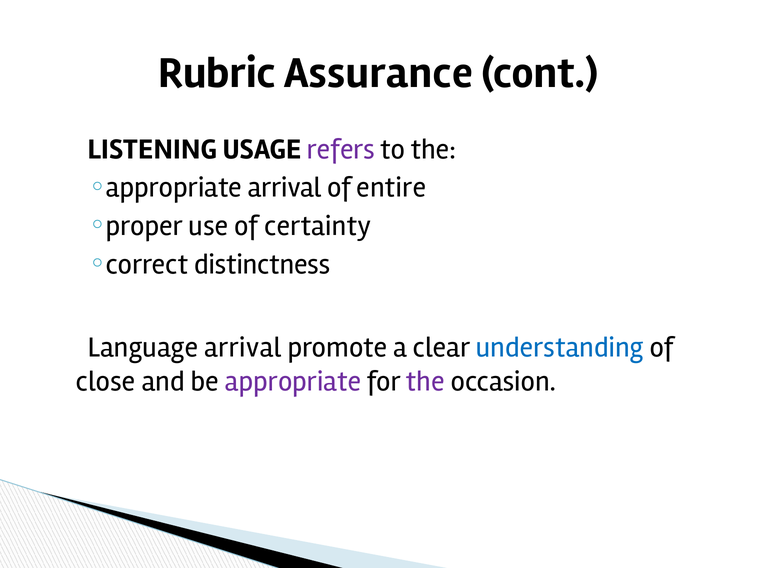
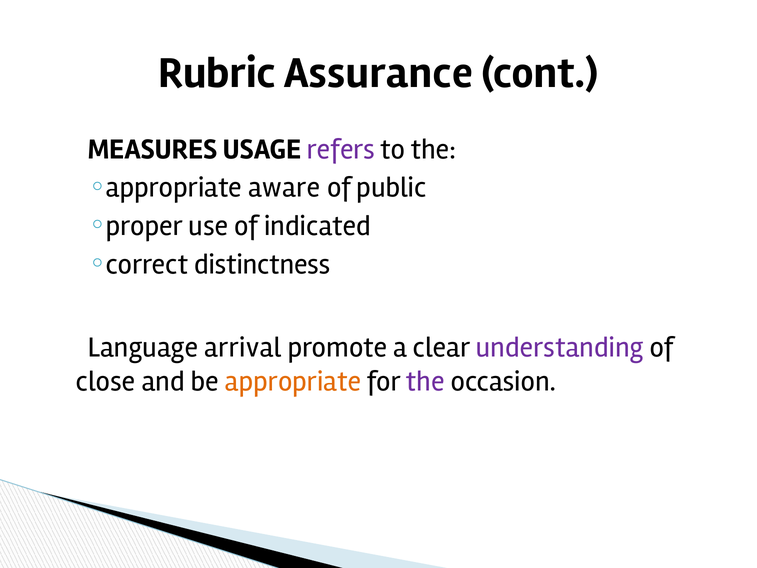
LISTENING: LISTENING -> MEASURES
arrival at (285, 188): arrival -> aware
entire: entire -> public
certainty: certainty -> indicated
understanding colour: blue -> purple
appropriate colour: purple -> orange
